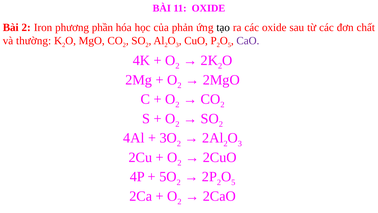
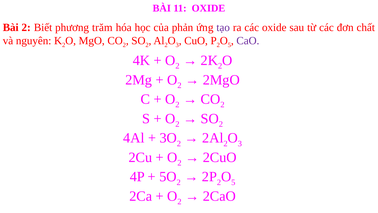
Iron: Iron -> Biết
phần: phần -> trăm
tạo colour: black -> purple
thường: thường -> nguyên
